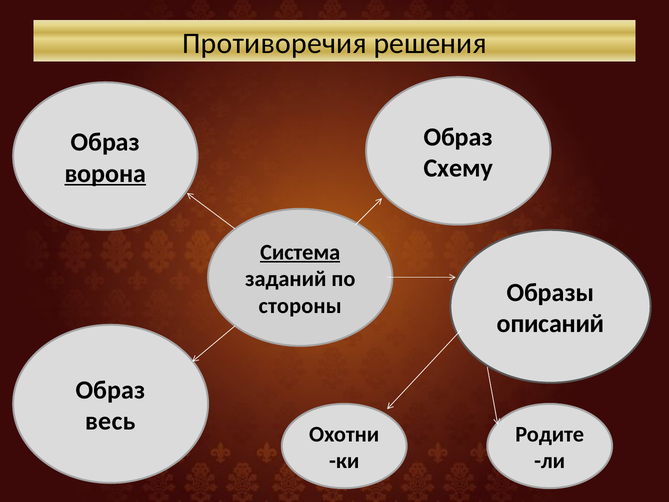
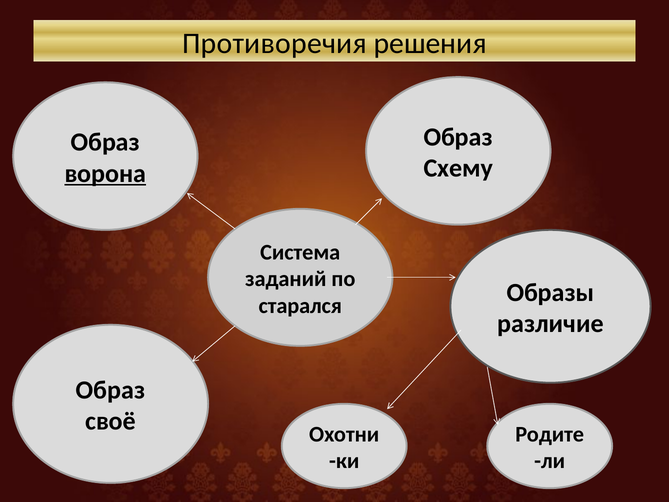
Система underline: present -> none
стороны: стороны -> старался
описаний: описаний -> различие
весь: весь -> своё
